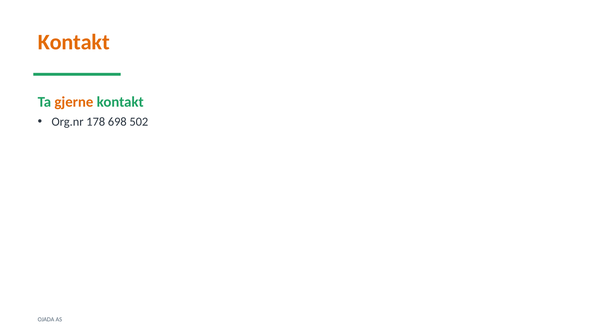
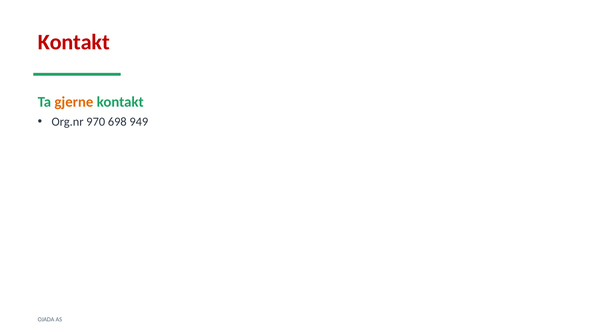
Kontakt at (74, 42) colour: orange -> red
178: 178 -> 970
502: 502 -> 949
